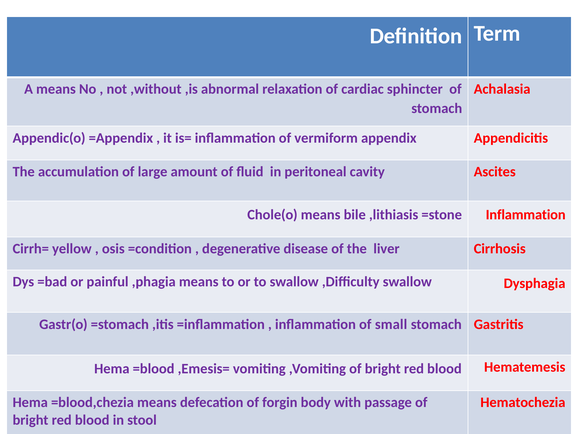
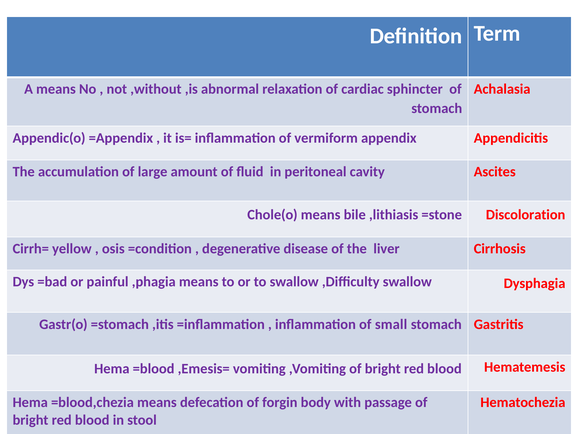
=stone Inflammation: Inflammation -> Discoloration
